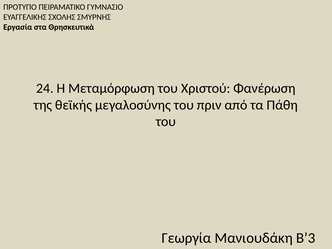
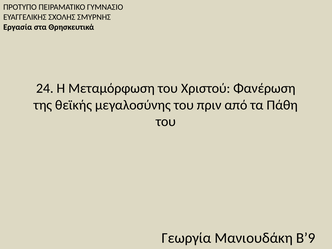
Β’3: Β’3 -> Β’9
